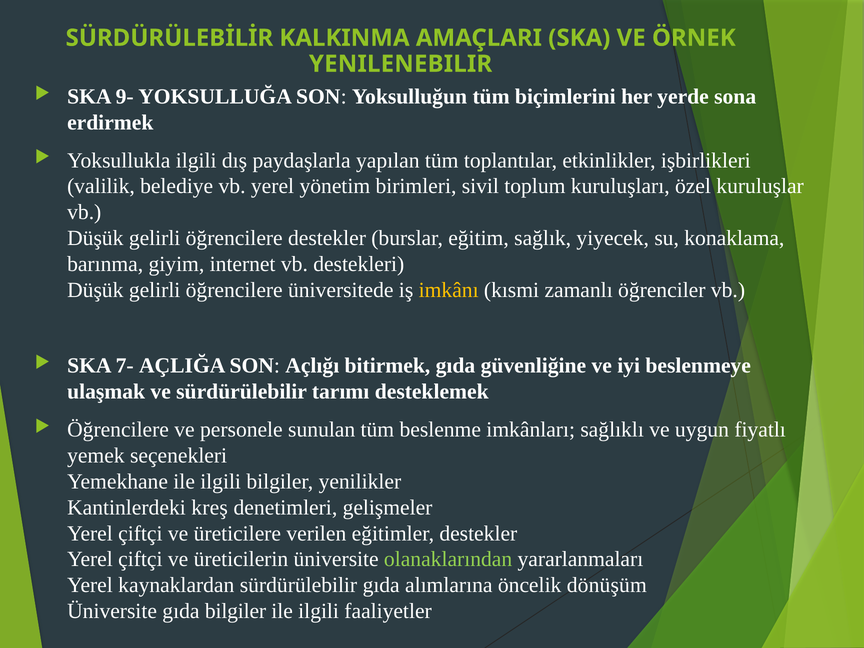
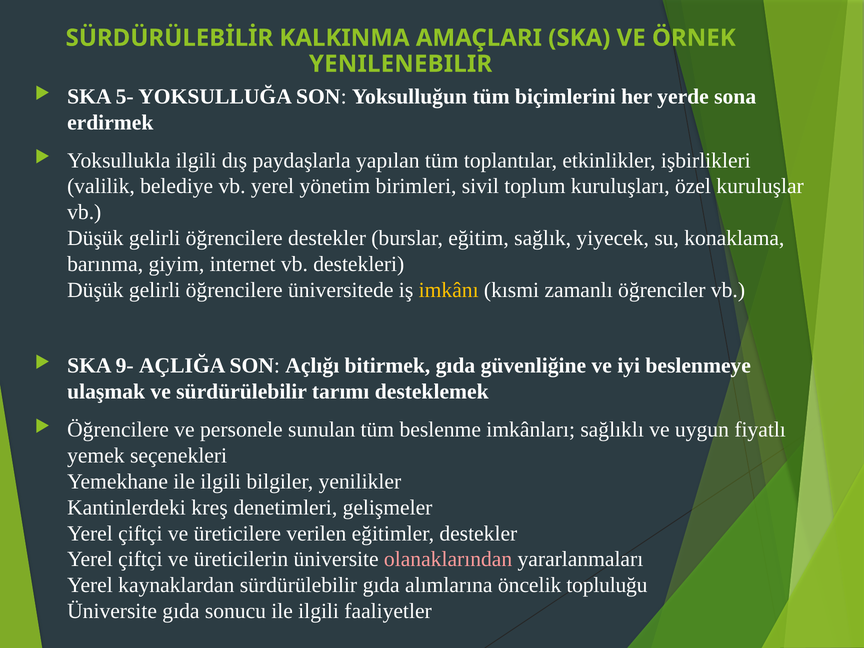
9-: 9- -> 5-
7-: 7- -> 9-
olanaklarından colour: light green -> pink
dönüşüm: dönüşüm -> topluluğu
gıda bilgiler: bilgiler -> sonucu
